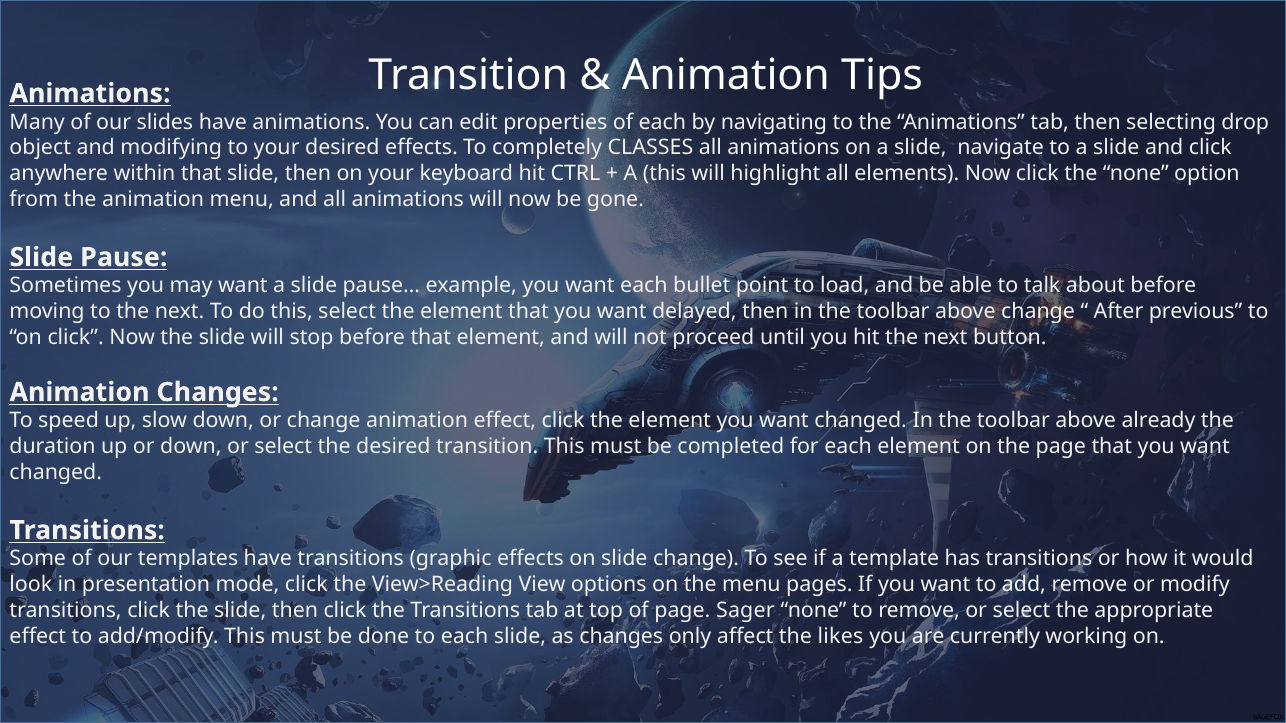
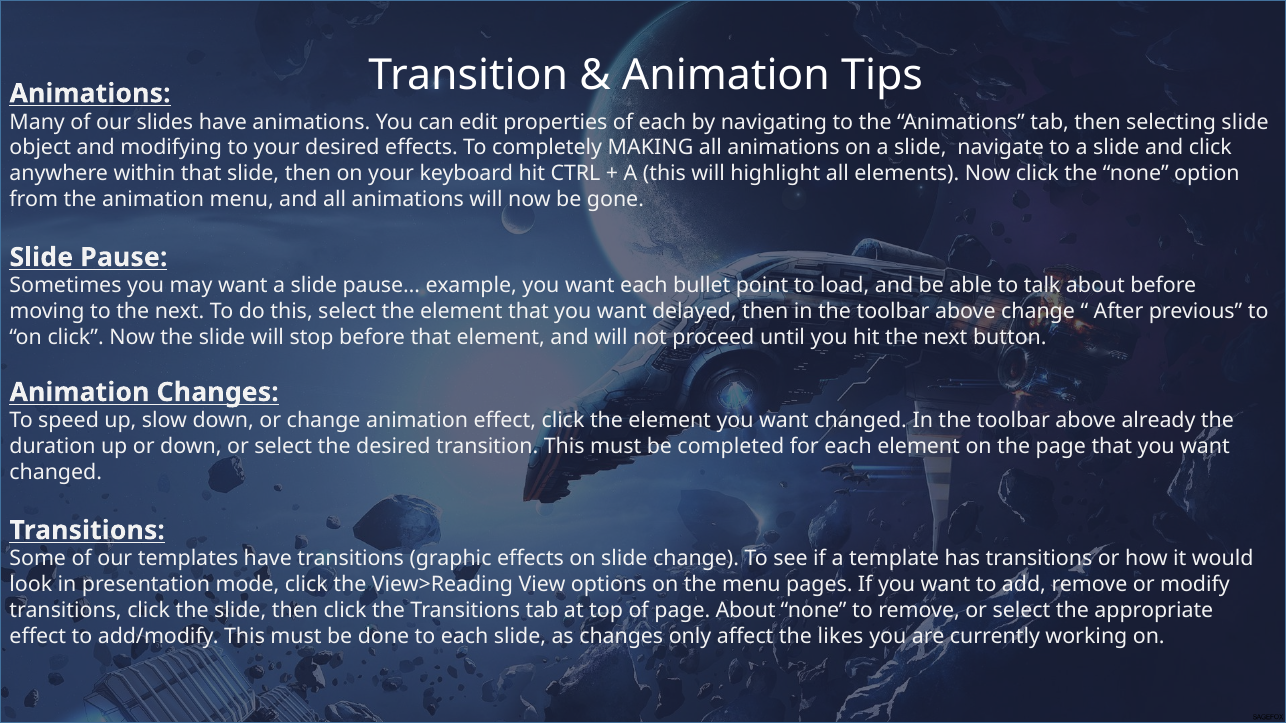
selecting drop: drop -> slide
CLASSES: CLASSES -> MAKING
page Sager: Sager -> About
